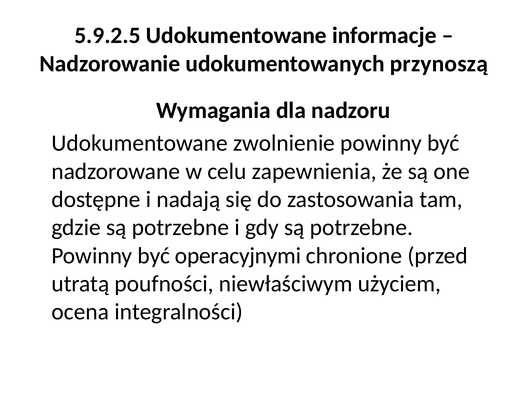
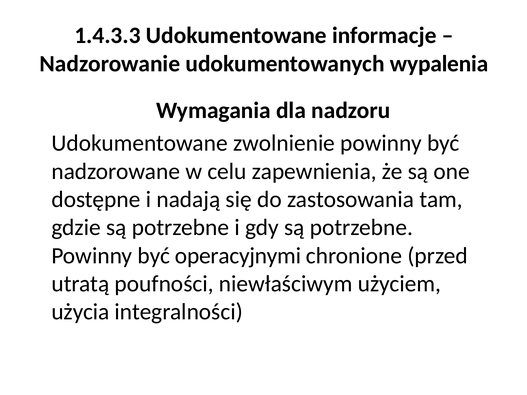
5.9.2.5: 5.9.2.5 -> 1.4.3.3
przynoszą: przynoszą -> wypalenia
ocena: ocena -> użycia
